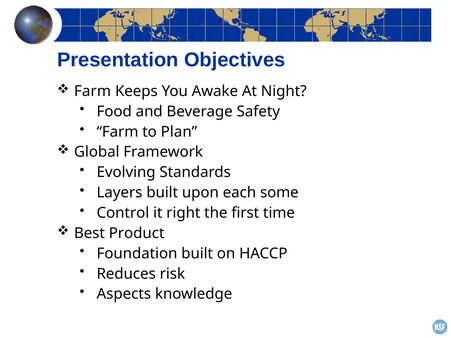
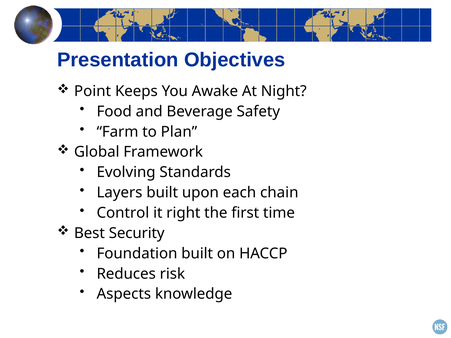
Farm at (93, 91): Farm -> Point
some: some -> chain
Product: Product -> Security
